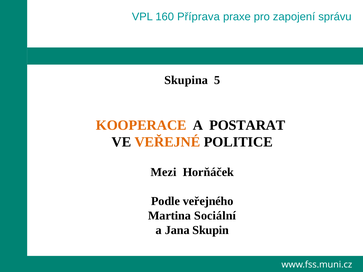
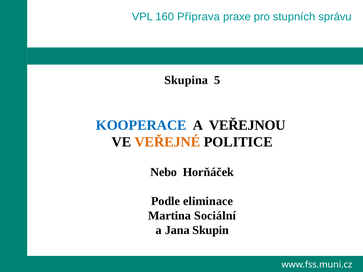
zapojení: zapojení -> stupních
KOOPERACE colour: orange -> blue
POSTARAT: POSTARAT -> VEŘEJNOU
Mezi: Mezi -> Nebo
veřejného: veřejného -> eliminace
